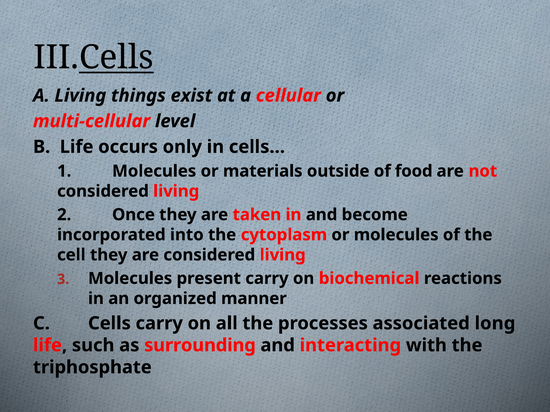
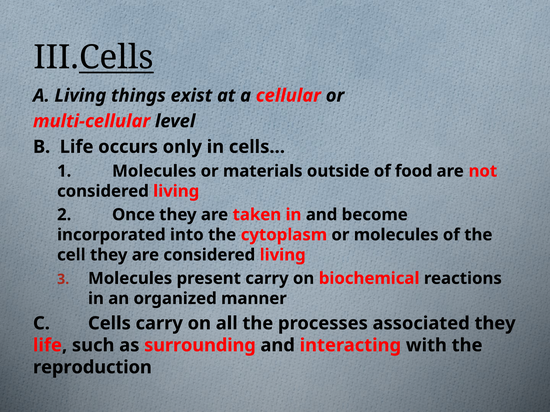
associated long: long -> they
triphosphate: triphosphate -> reproduction
